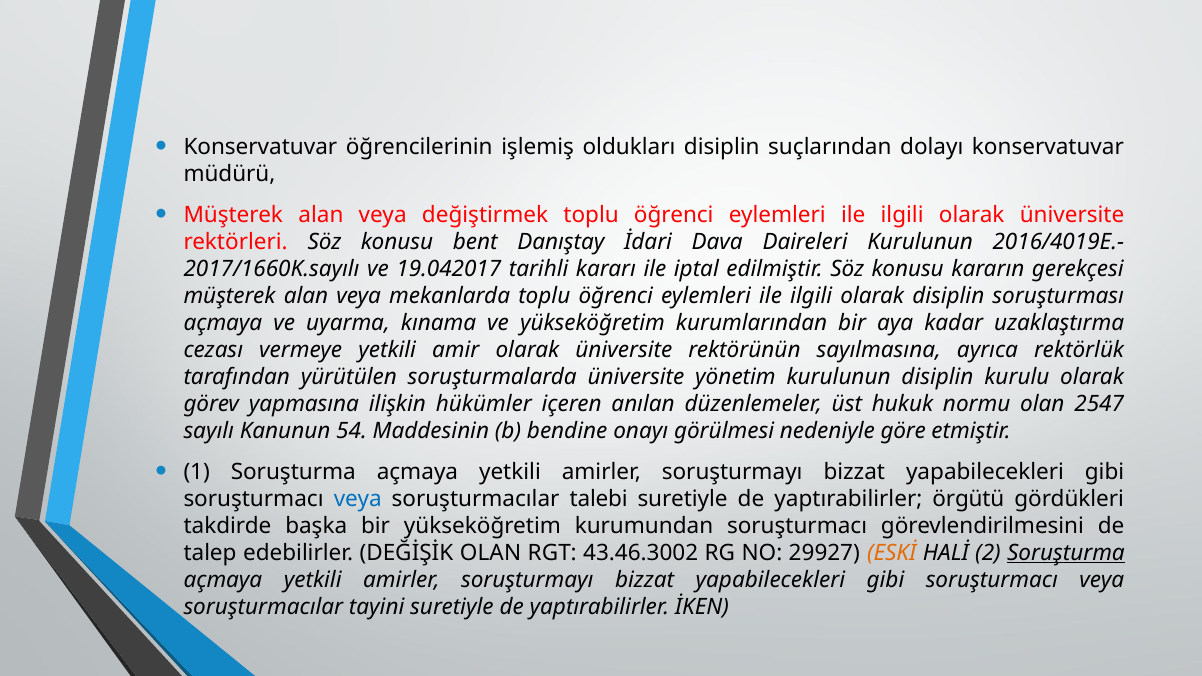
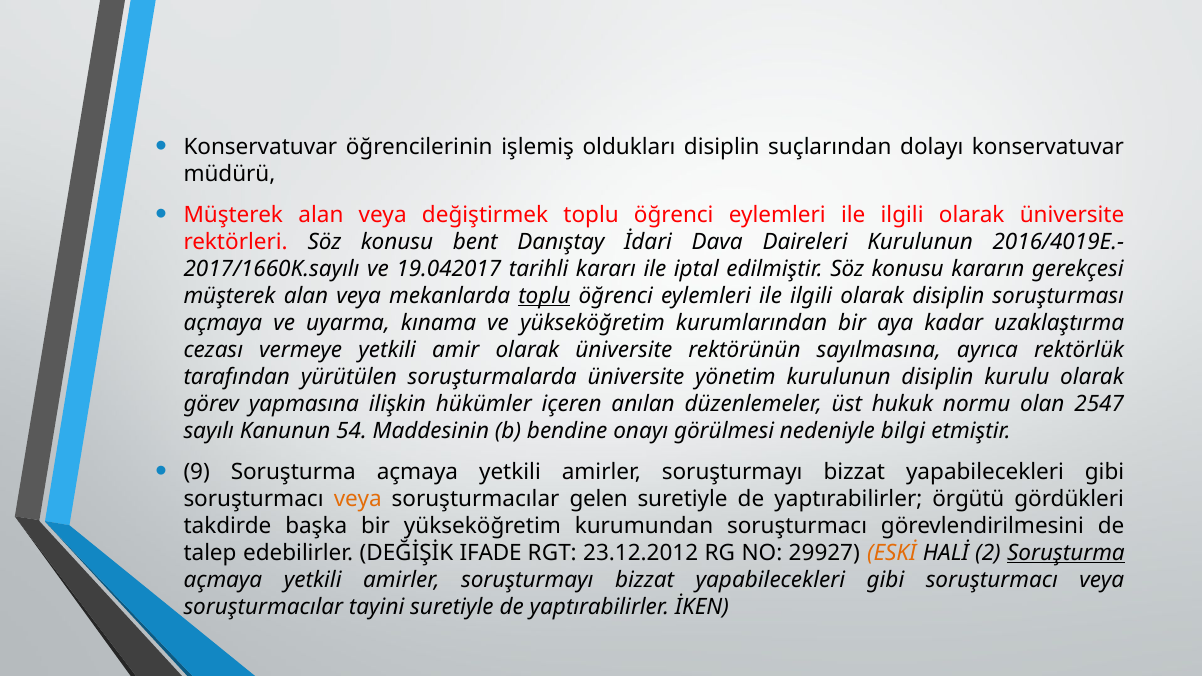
toplu at (544, 296) underline: none -> present
göre: göre -> bilgi
1: 1 -> 9
veya at (358, 499) colour: blue -> orange
talebi: talebi -> gelen
DEĞİŞİK OLAN: OLAN -> IFADE
43.46.3002: 43.46.3002 -> 23.12.2012
